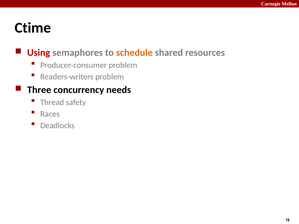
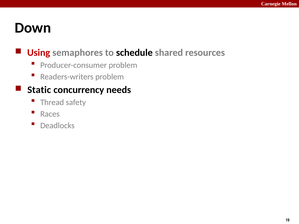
Ctime: Ctime -> Down
schedule colour: orange -> black
Three: Three -> Static
